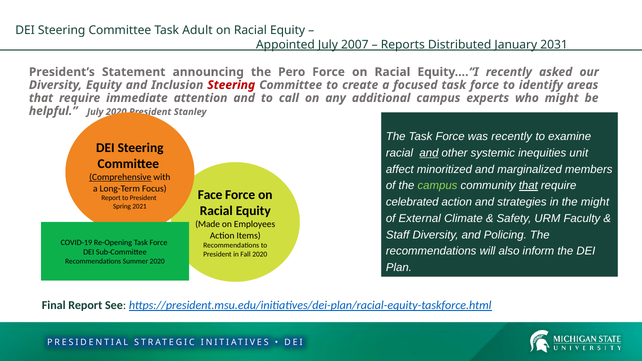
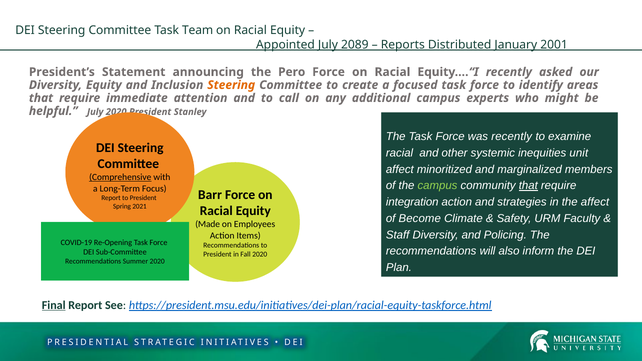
Adult: Adult -> Team
2007: 2007 -> 2089
2031: 2031 -> 2001
Steering at (231, 85) colour: red -> orange
and at (429, 153) underline: present -> none
Face: Face -> Barr
celebrated: celebrated -> integration
the might: might -> affect
External: External -> Become
Final underline: none -> present
